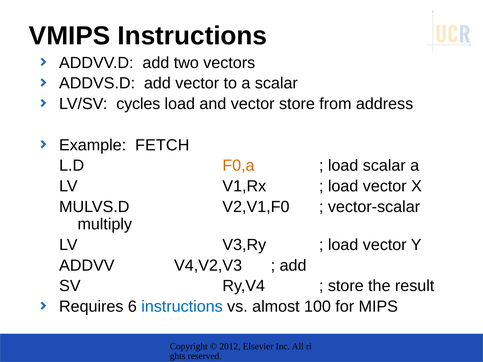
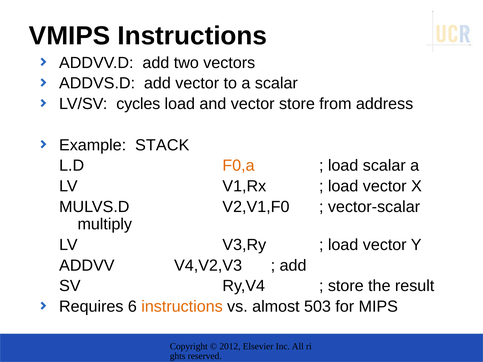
FETCH: FETCH -> STACK
instructions at (182, 307) colour: blue -> orange
100: 100 -> 503
